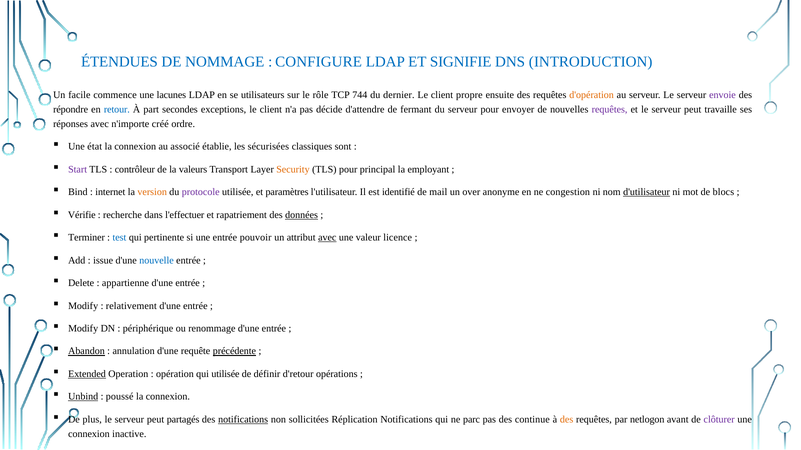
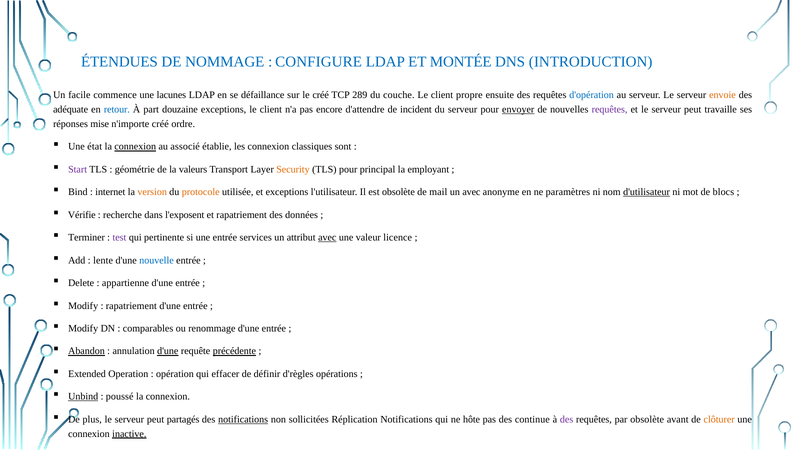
SIGNIFIE: SIGNIFIE -> MONTÉE
utilisateurs: utilisateurs -> défaillance
le rôle: rôle -> créé
744: 744 -> 289
dernier: dernier -> couche
d'opération colour: orange -> blue
envoie colour: purple -> orange
répondre: répondre -> adéquate
secondes: secondes -> douzaine
décide: décide -> encore
fermant: fermant -> incident
envoyer underline: none -> present
réponses avec: avec -> mise
connexion at (135, 147) underline: none -> present
les sécurisées: sécurisées -> connexion
contrôleur: contrôleur -> géométrie
protocole at (201, 192) colour: purple -> orange
et paramètres: paramètres -> exceptions
est identifié: identifié -> obsolète
un over: over -> avec
congestion: congestion -> paramètres
l'effectuer: l'effectuer -> l'exposent
données underline: present -> none
test colour: blue -> purple
pouvoir: pouvoir -> services
issue: issue -> lente
relativement at (131, 306): relativement -> rapatriement
périphérique: périphérique -> comparables
d'une at (168, 352) underline: none -> present
Extended underline: present -> none
qui utilisée: utilisée -> effacer
d'retour: d'retour -> d'règles
parc: parc -> hôte
des at (567, 420) colour: orange -> purple
par netlogon: netlogon -> obsolète
clôturer colour: purple -> orange
inactive underline: none -> present
